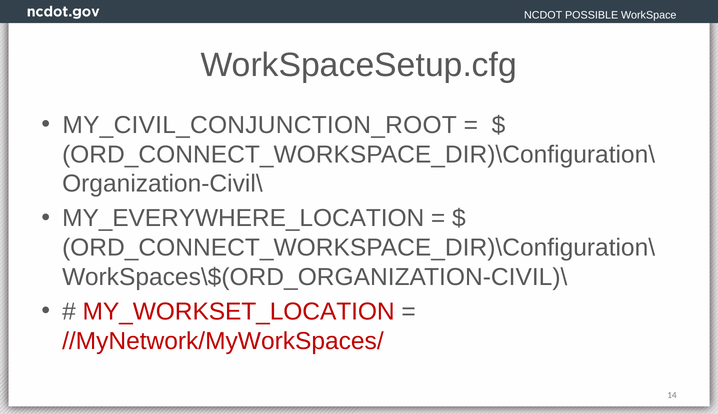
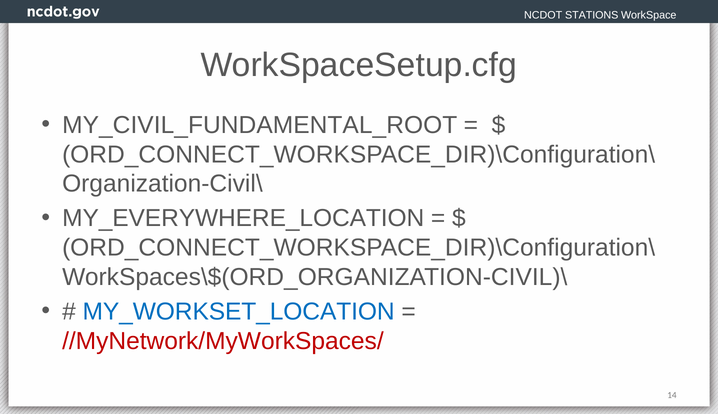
POSSIBLE: POSSIBLE -> STATIONS
MY_CIVIL_CONJUNCTION_ROOT: MY_CIVIL_CONJUNCTION_ROOT -> MY_CIVIL_FUNDAMENTAL_ROOT
MY_WORKSET_LOCATION colour: red -> blue
